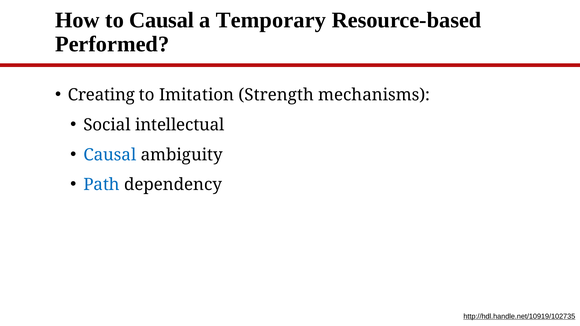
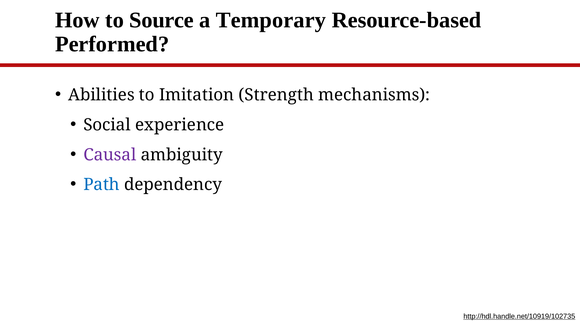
to Causal: Causal -> Source
Creating: Creating -> Abilities
intellectual: intellectual -> experience
Causal at (110, 155) colour: blue -> purple
